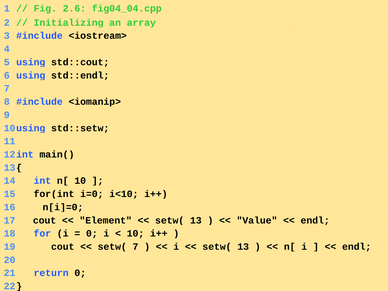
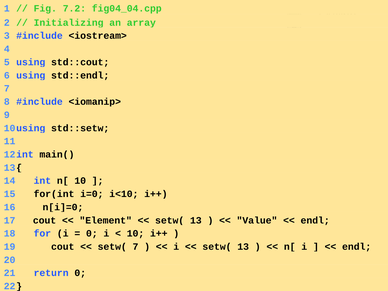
2.6: 2.6 -> 7.2
